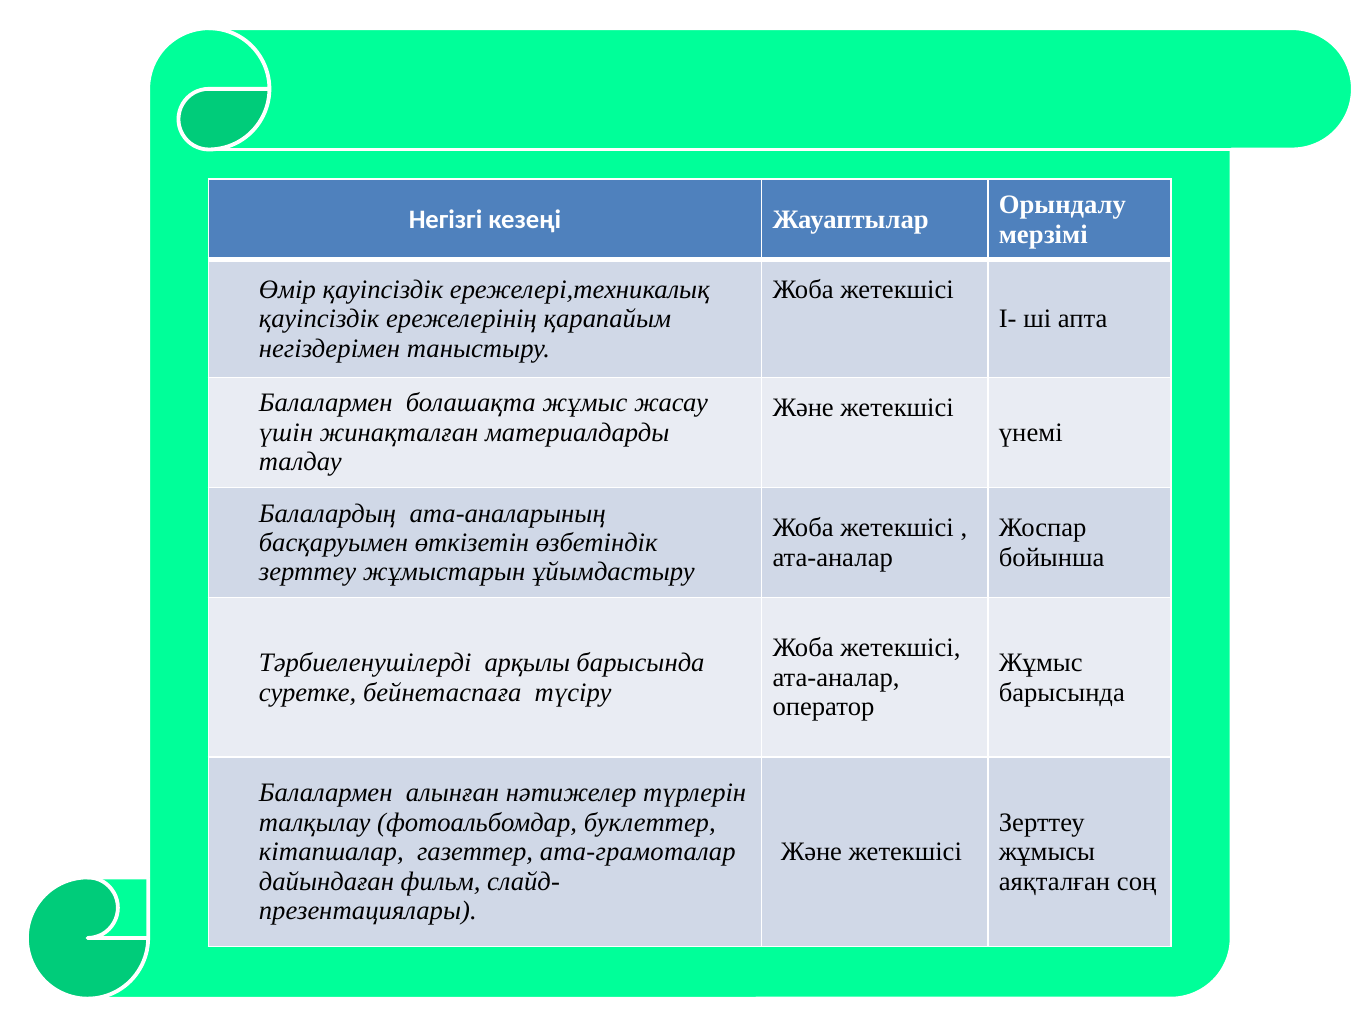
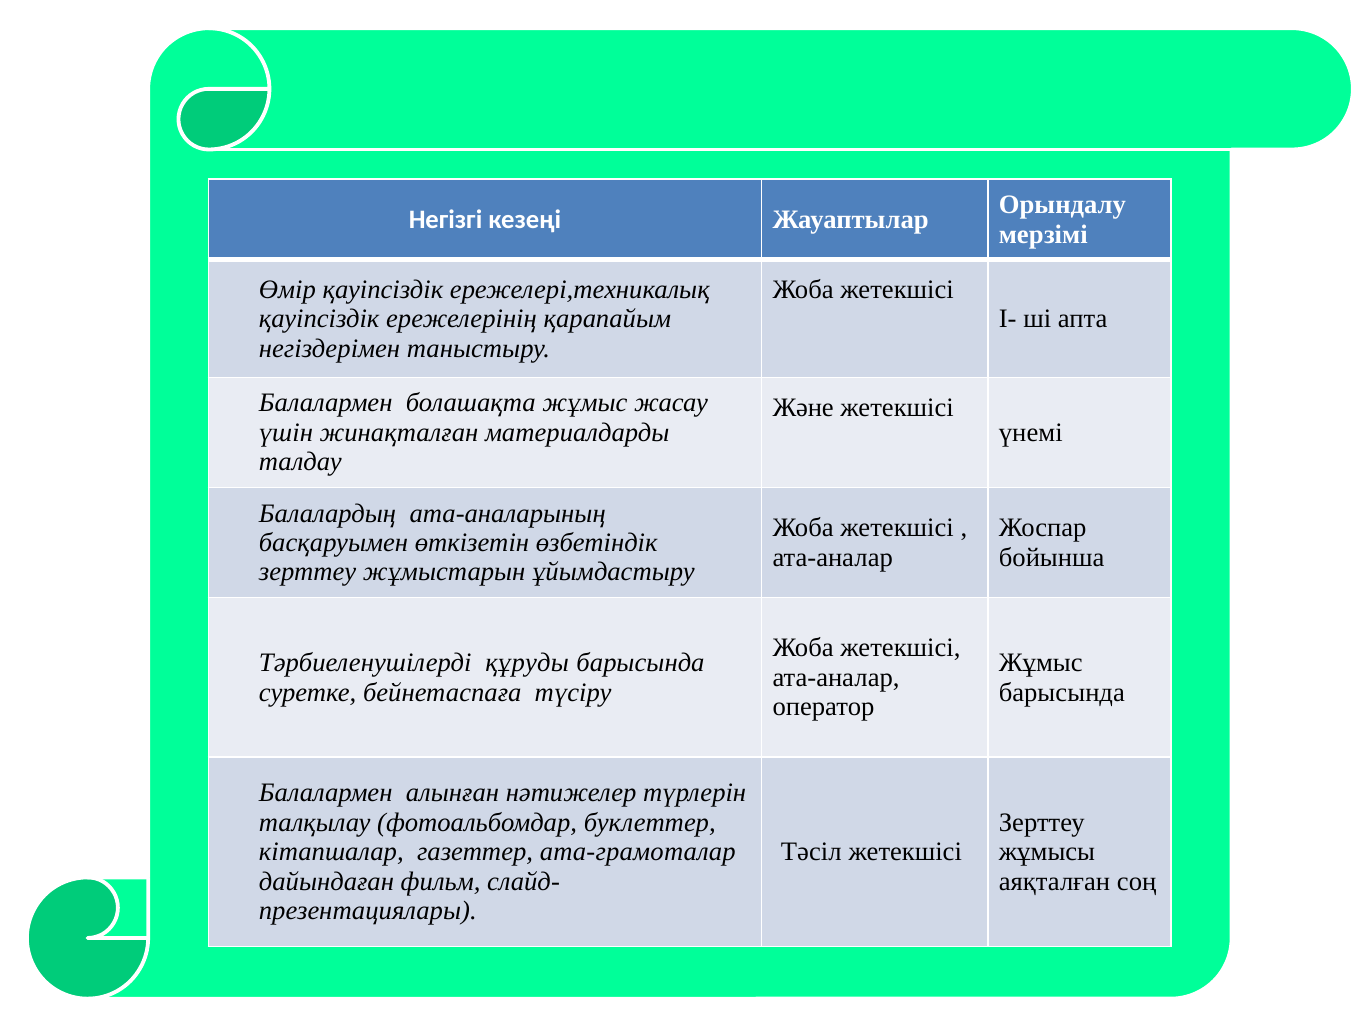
арқылы: арқылы -> құруды
Және at (811, 852): Және -> Тәсіл
